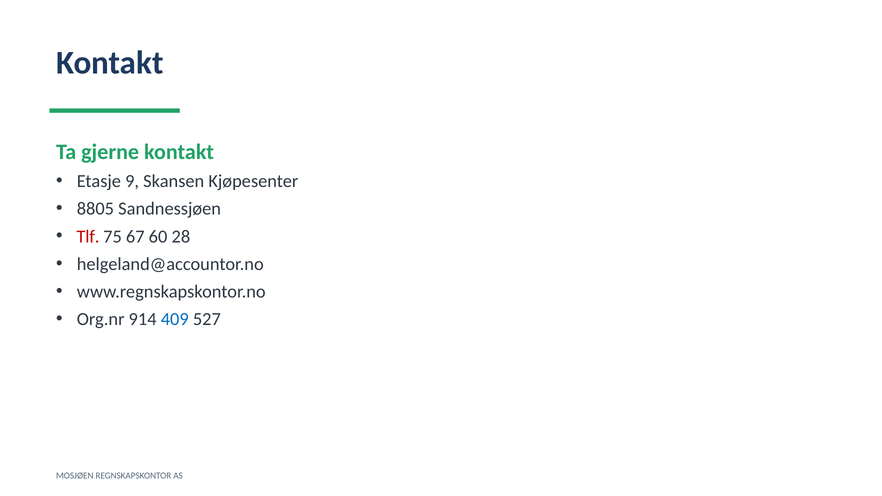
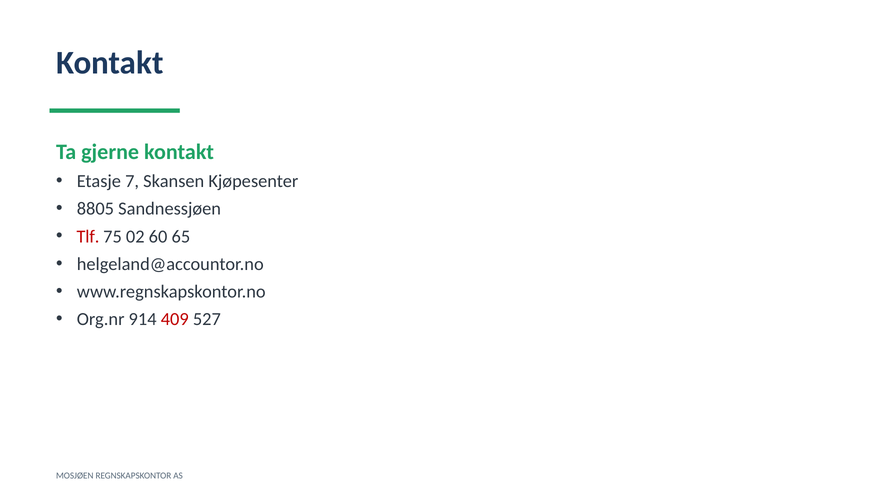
9: 9 -> 7
67: 67 -> 02
28: 28 -> 65
409 colour: blue -> red
